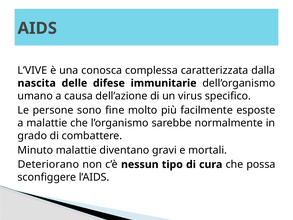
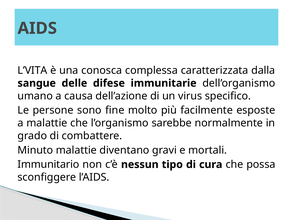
L’VIVE: L’VIVE -> L’VITA
nascita: nascita -> sangue
Deteriorano: Deteriorano -> Immunitario
